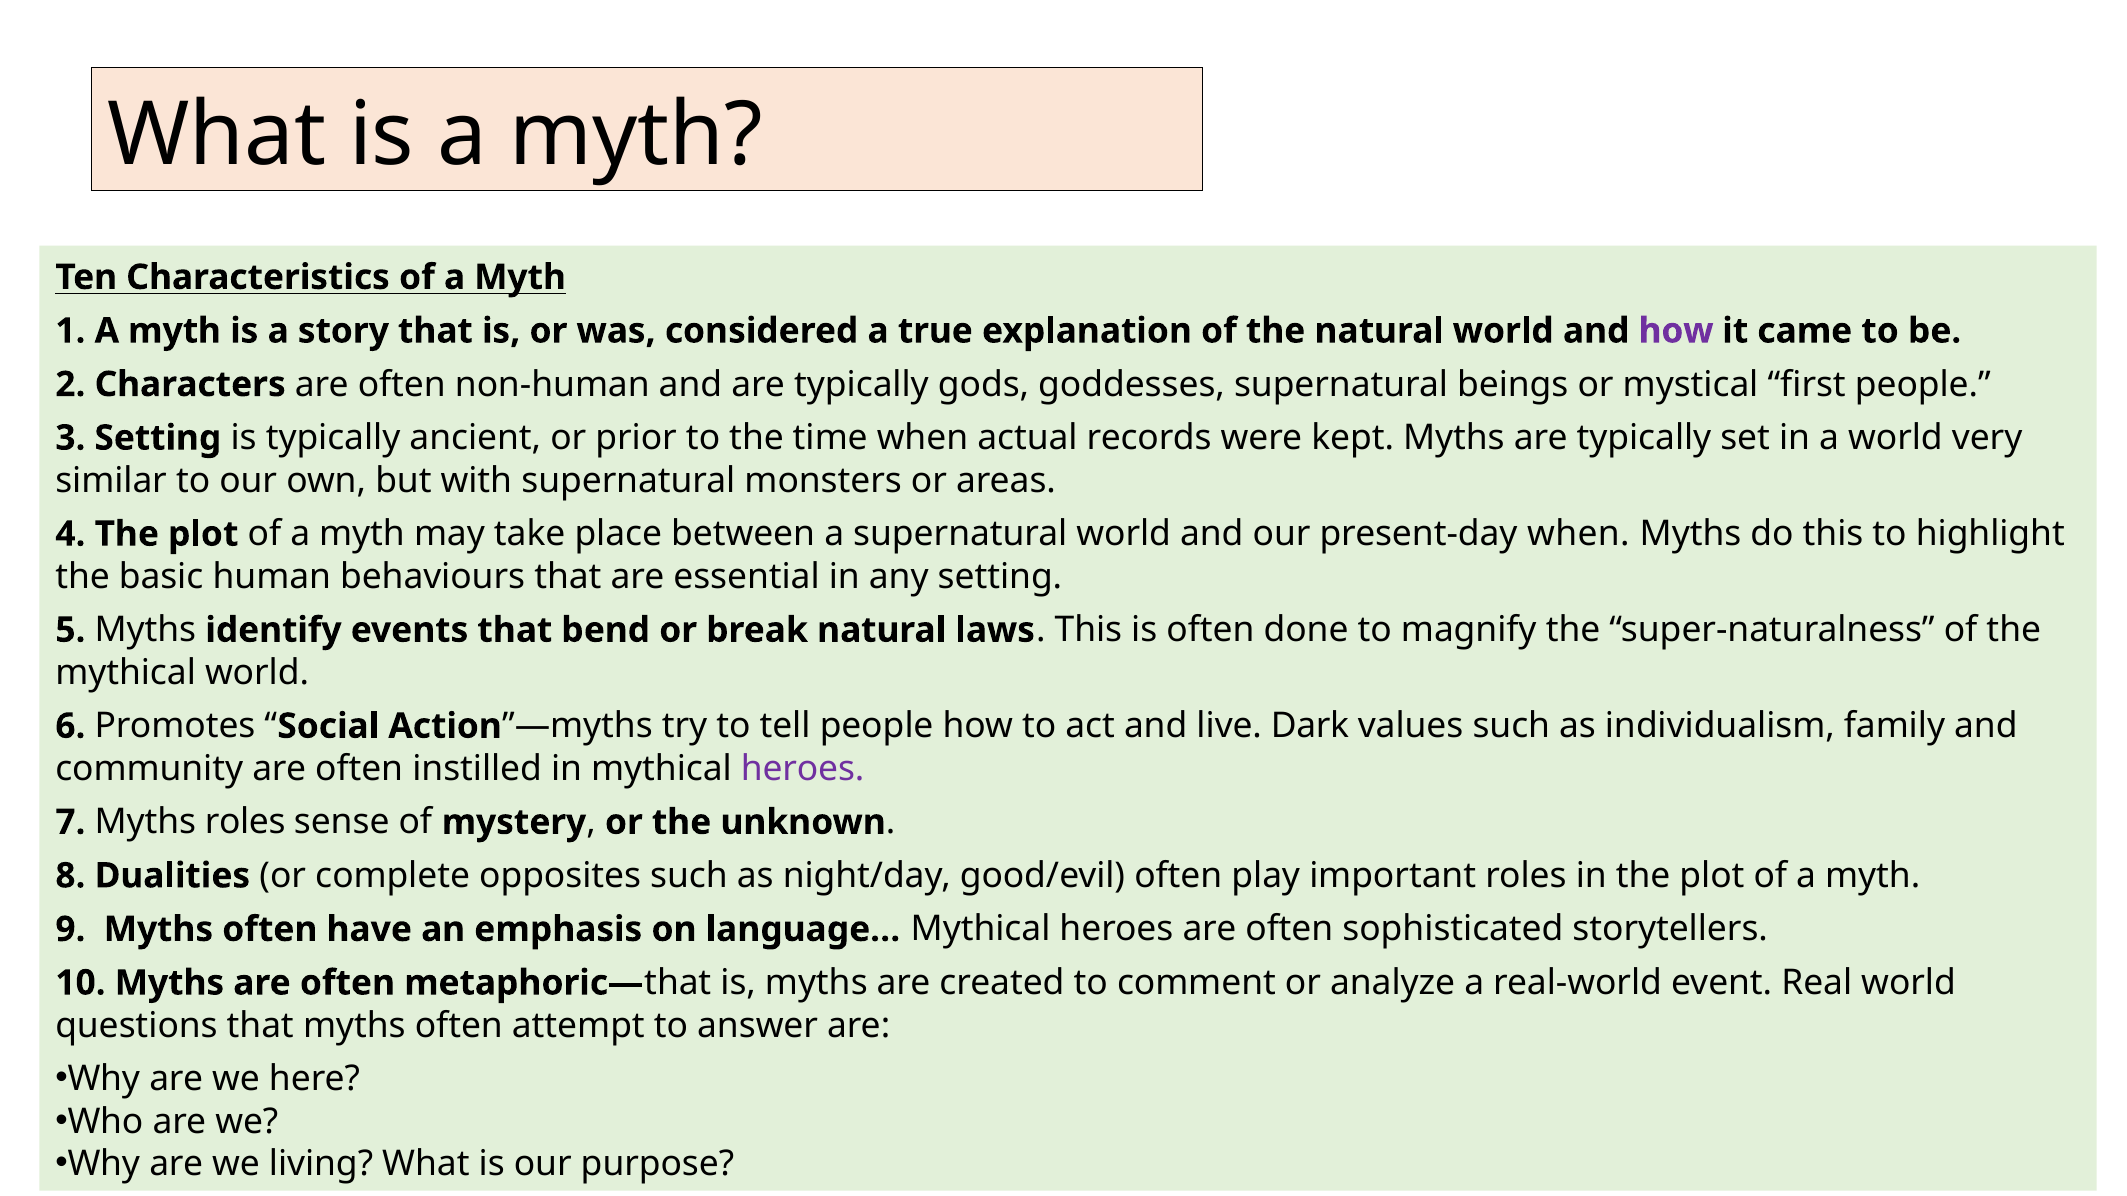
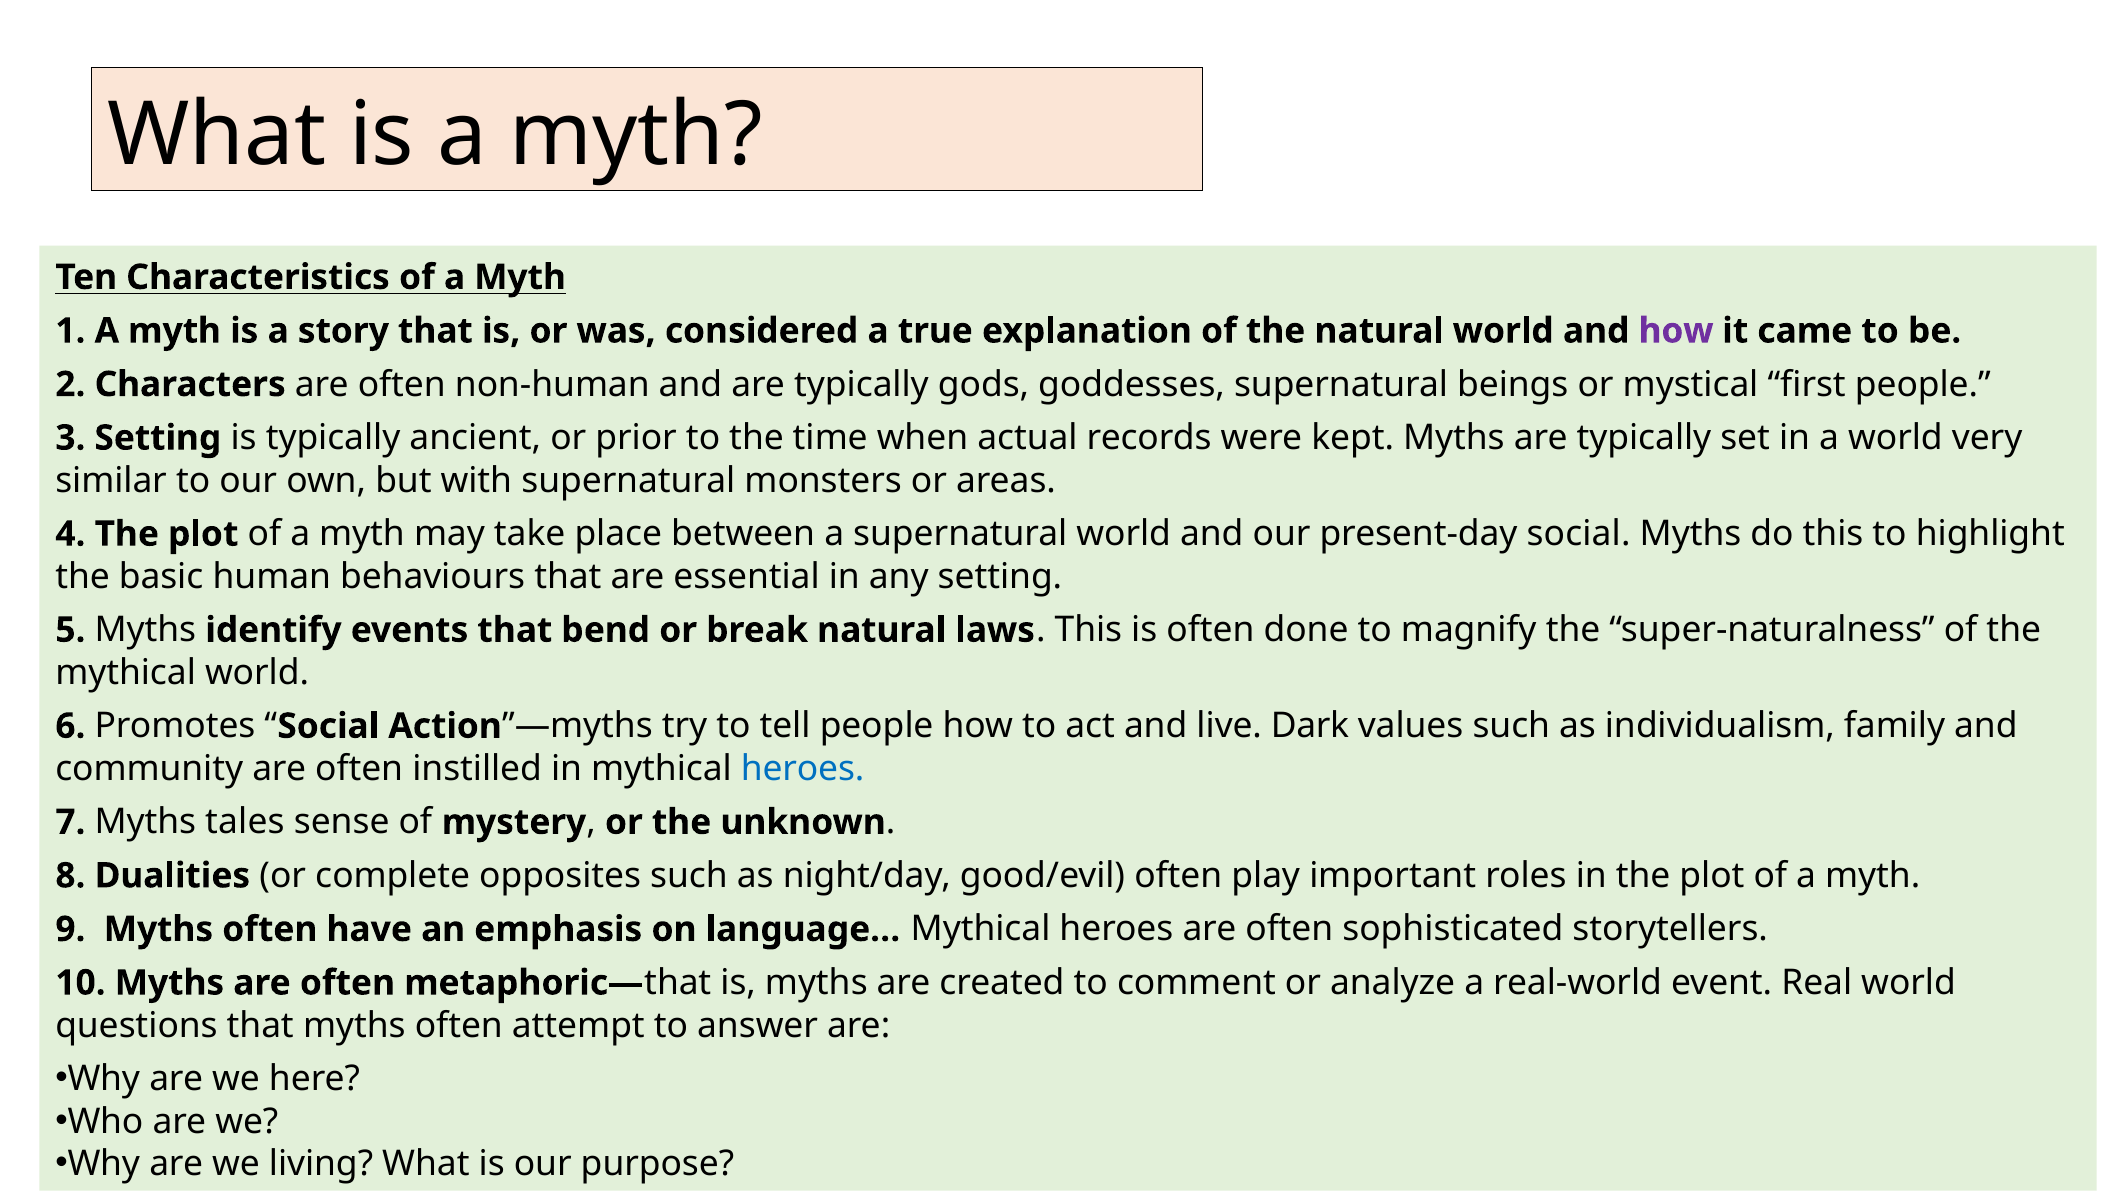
present-day when: when -> social
heroes at (803, 769) colour: purple -> blue
Myths roles: roles -> tales
